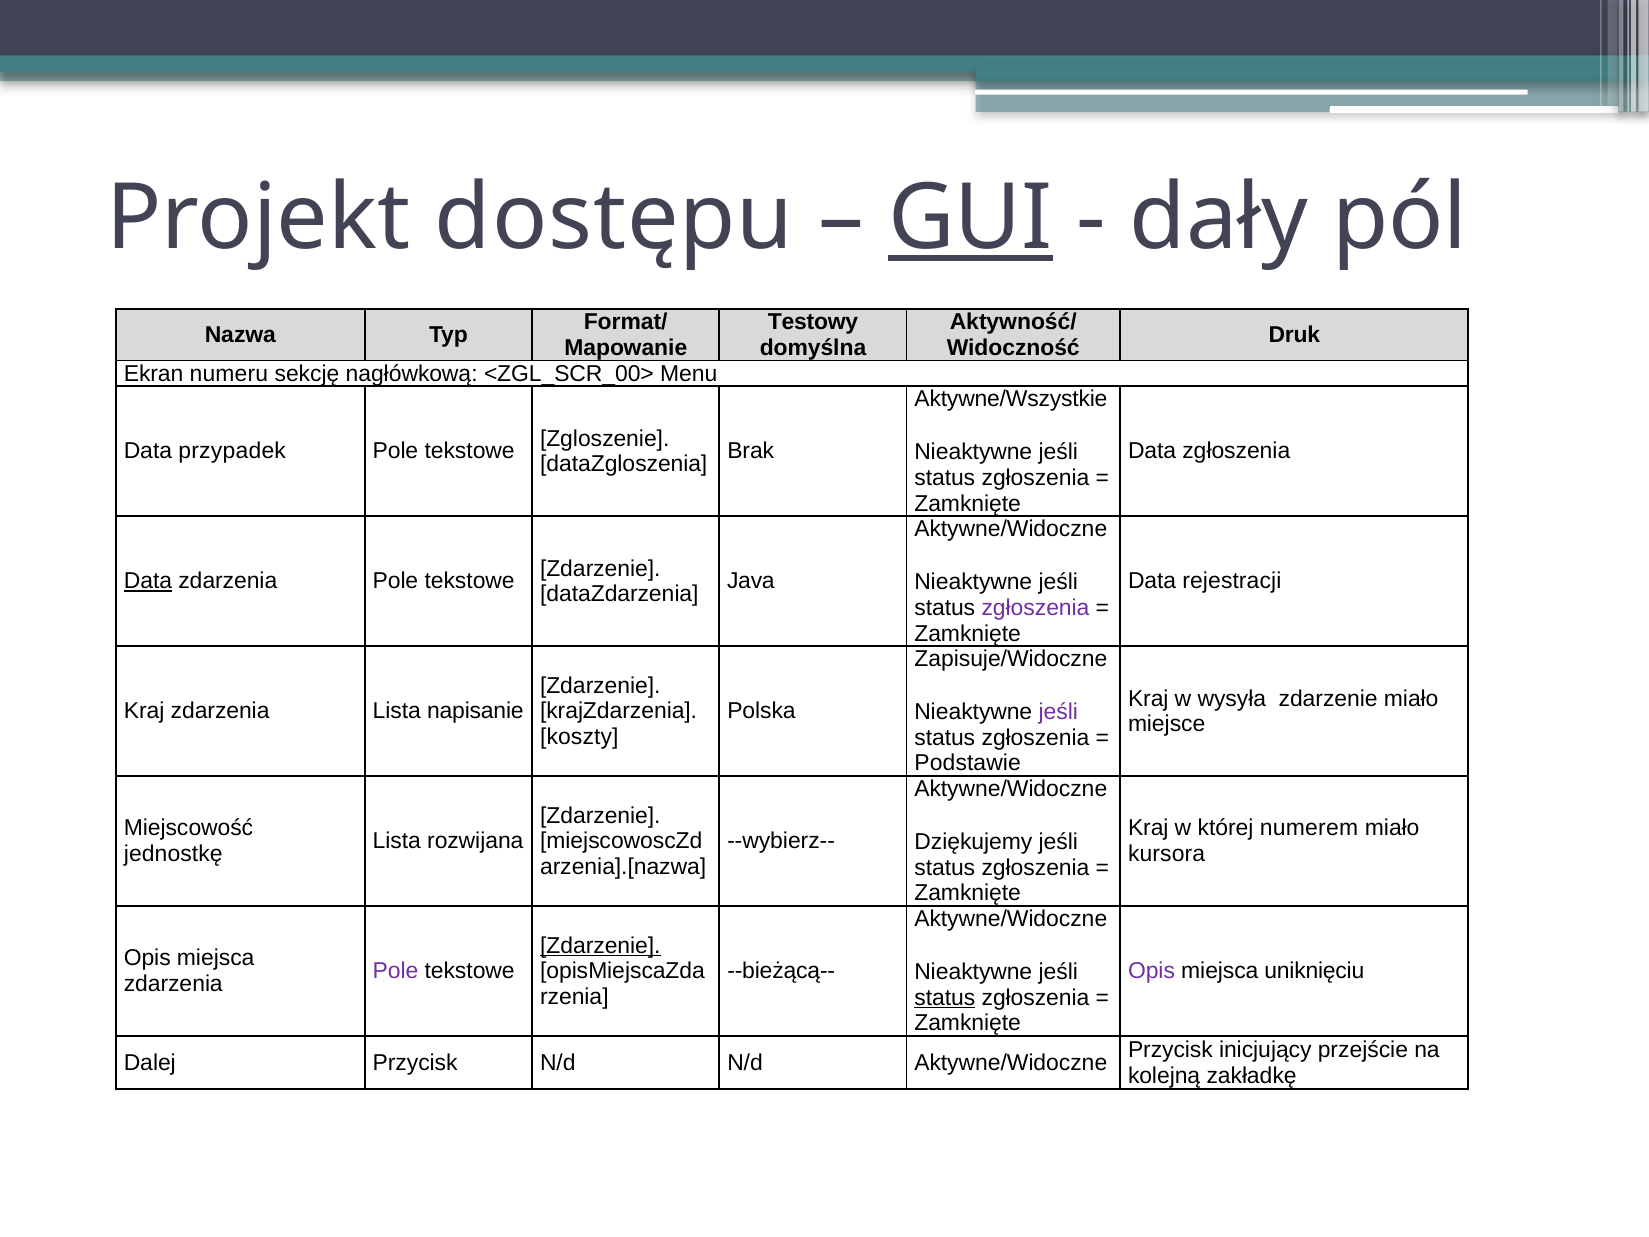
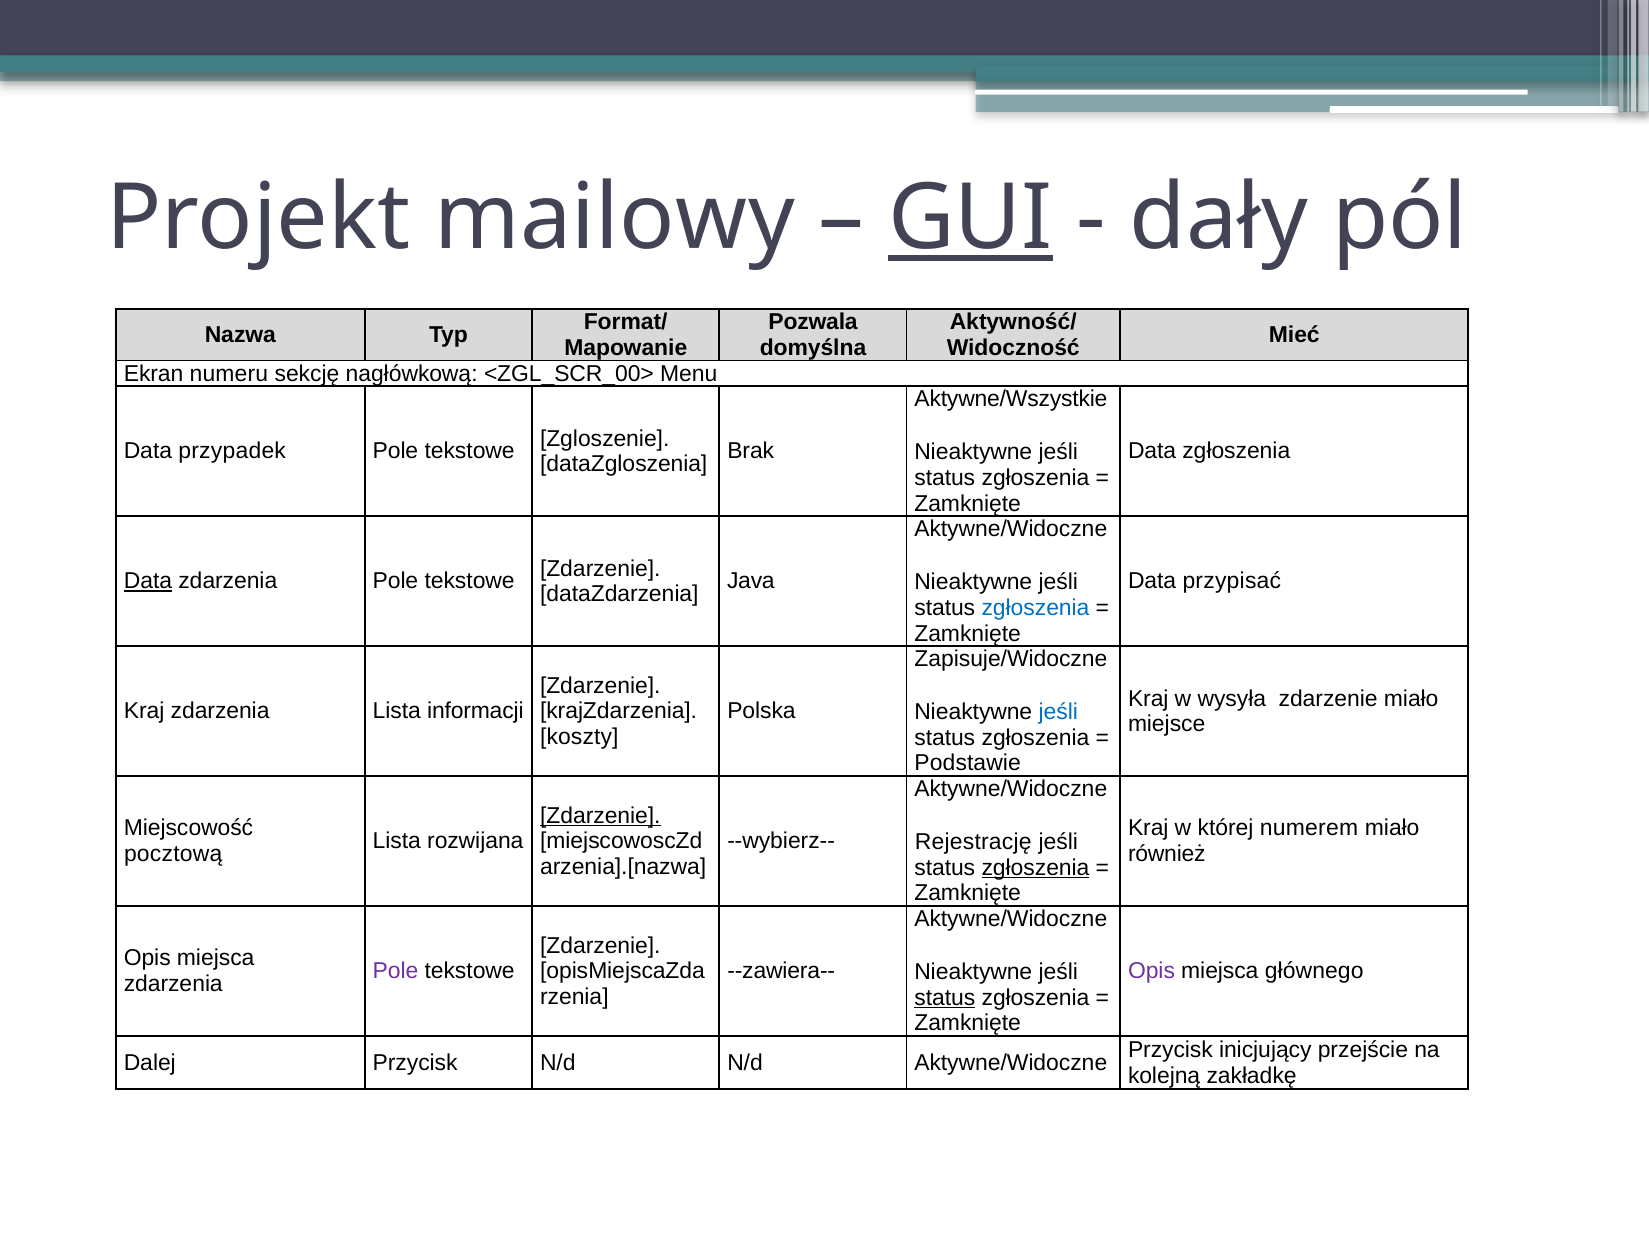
dostępu: dostępu -> mailowy
Testowy: Testowy -> Pozwala
Druk: Druk -> Mieć
rejestracji: rejestracji -> przypisać
zgłoszenia at (1036, 608) colour: purple -> blue
napisanie: napisanie -> informacji
jeśli at (1058, 712) colour: purple -> blue
Zdarzenie at (600, 815) underline: none -> present
Dziękujemy: Dziękujemy -> Rejestrację
jednostkę: jednostkę -> pocztową
kursora: kursora -> również
zgłoszenia at (1036, 868) underline: none -> present
Zdarzenie at (600, 945) underline: present -> none
--bieżącą--: --bieżącą-- -> --zawiera--
uniknięciu: uniknięciu -> głównego
